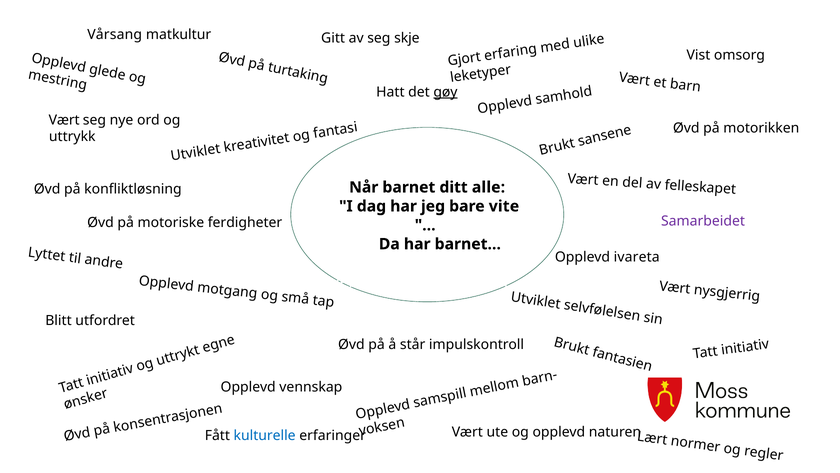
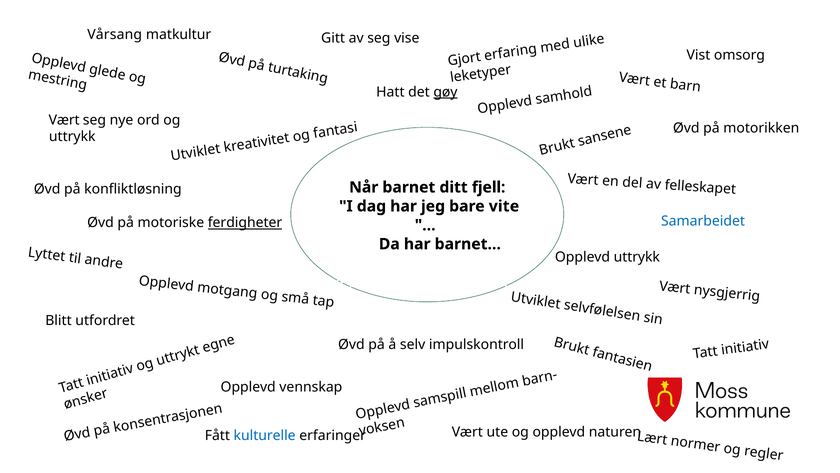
skje: skje -> vise
alle: alle -> fjell
Samarbeidet colour: purple -> blue
ferdigheter underline: none -> present
Opplevd ivareta: ivareta -> uttrykk
står: står -> selv
